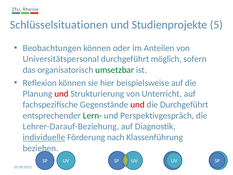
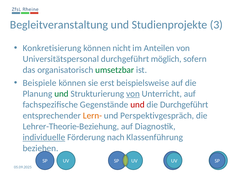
Schlüsselsituationen: Schlüsselsituationen -> Begleitveranstaltung
5: 5 -> 3
Beobachtungen: Beobachtungen -> Konkretisierung
oder: oder -> nicht
Reflexion: Reflexion -> Beispiele
hier: hier -> erst
und at (61, 94) colour: red -> green
von at (133, 94) underline: none -> present
Lern- colour: green -> orange
Lehrer-Darauf-Beziehung: Lehrer-Darauf-Beziehung -> Lehrer-Theorie-Beziehung
